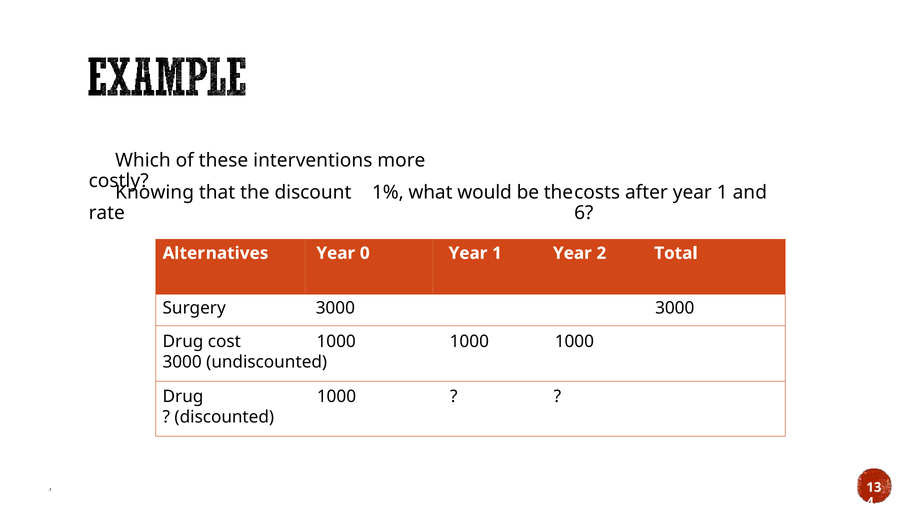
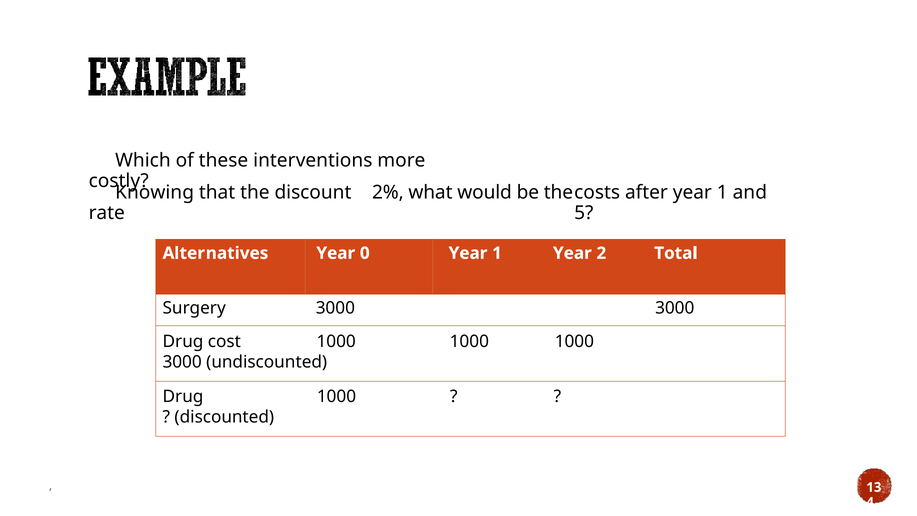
1%: 1% -> 2%
6: 6 -> 5
